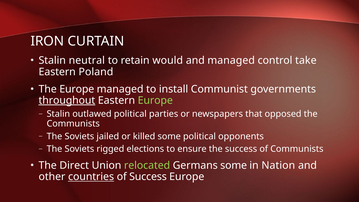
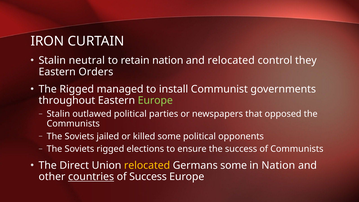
retain would: would -> nation
and managed: managed -> relocated
take: take -> they
Poland: Poland -> Orders
The Europe: Europe -> Rigged
throughout underline: present -> none
relocated at (147, 165) colour: light green -> yellow
